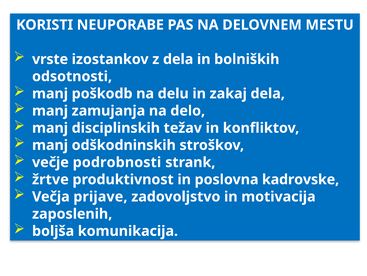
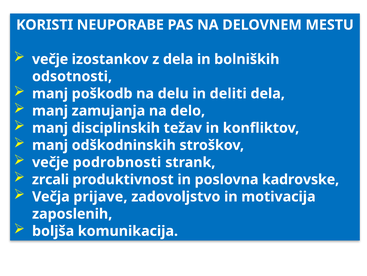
vrste at (50, 59): vrste -> večje
zakaj: zakaj -> deliti
žrtve: žrtve -> zrcali
